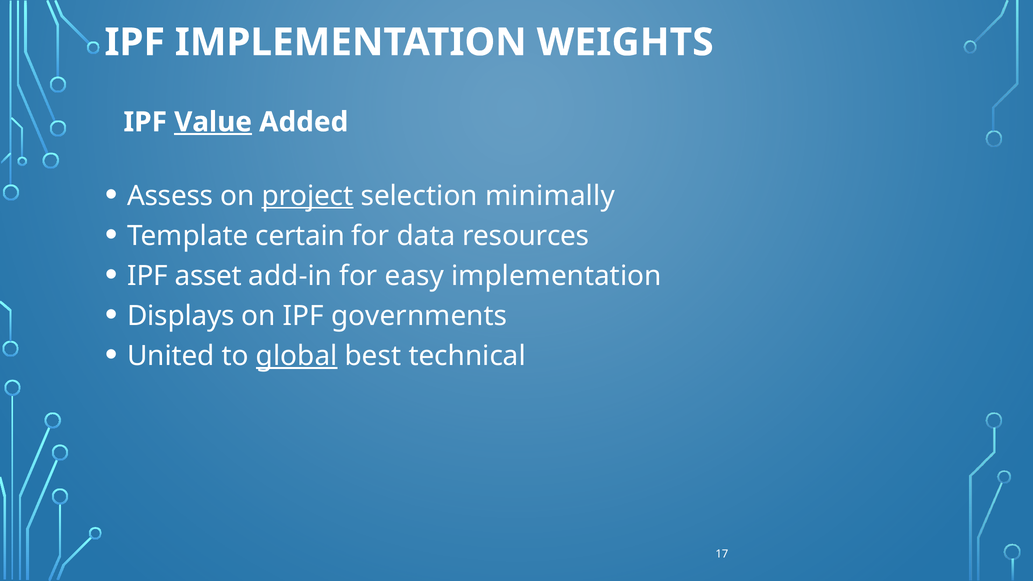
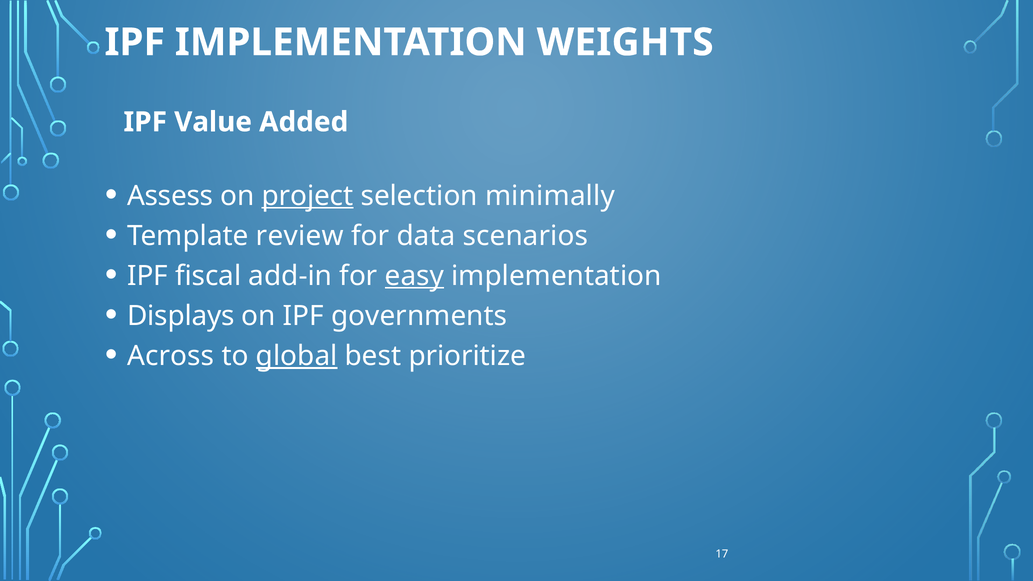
Value underline: present -> none
certain: certain -> review
resources: resources -> scenarios
asset: asset -> fiscal
easy underline: none -> present
United: United -> Across
technical: technical -> prioritize
